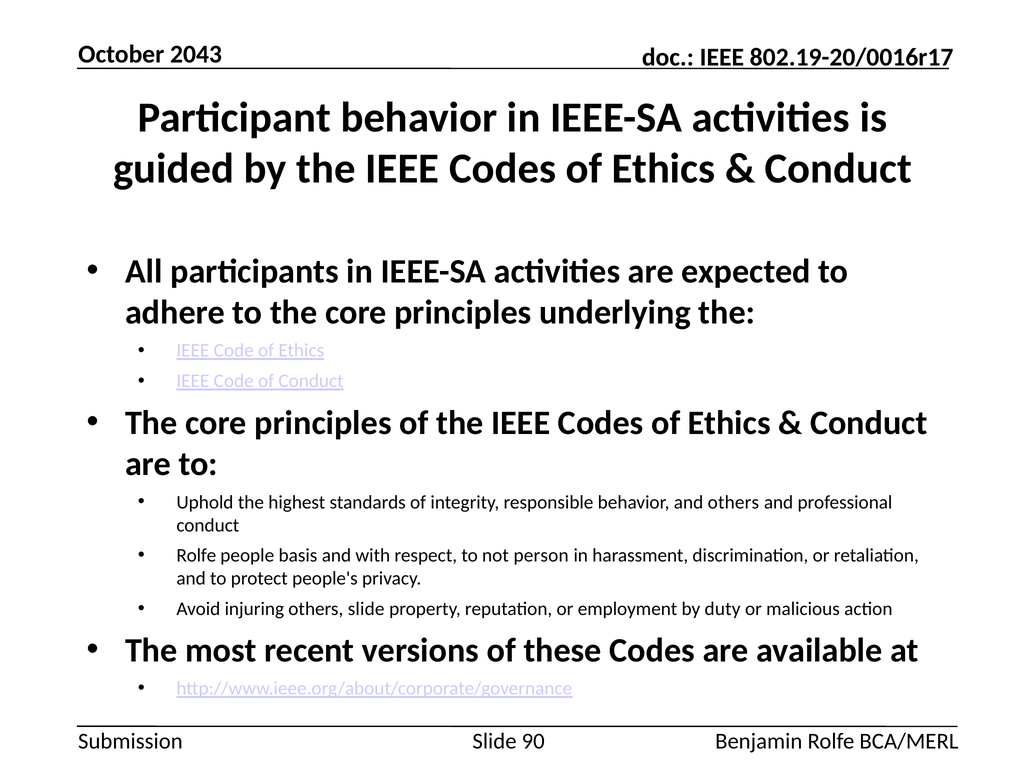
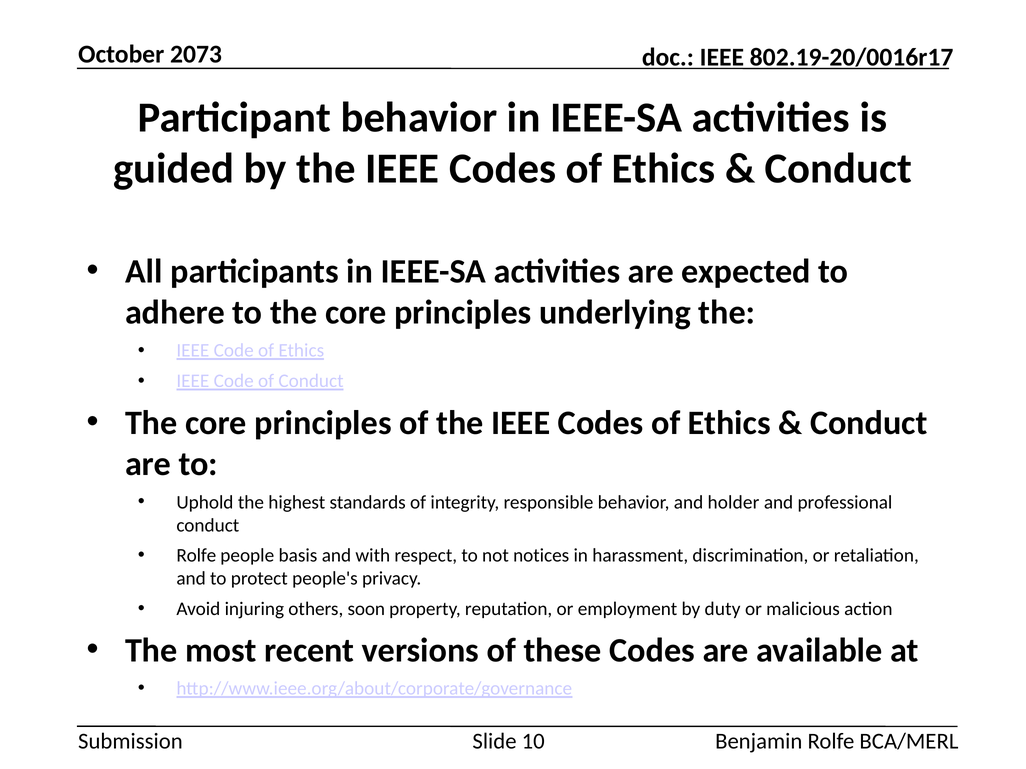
2043: 2043 -> 2073
and others: others -> holder
person: person -> notices
others slide: slide -> soon
90: 90 -> 10
